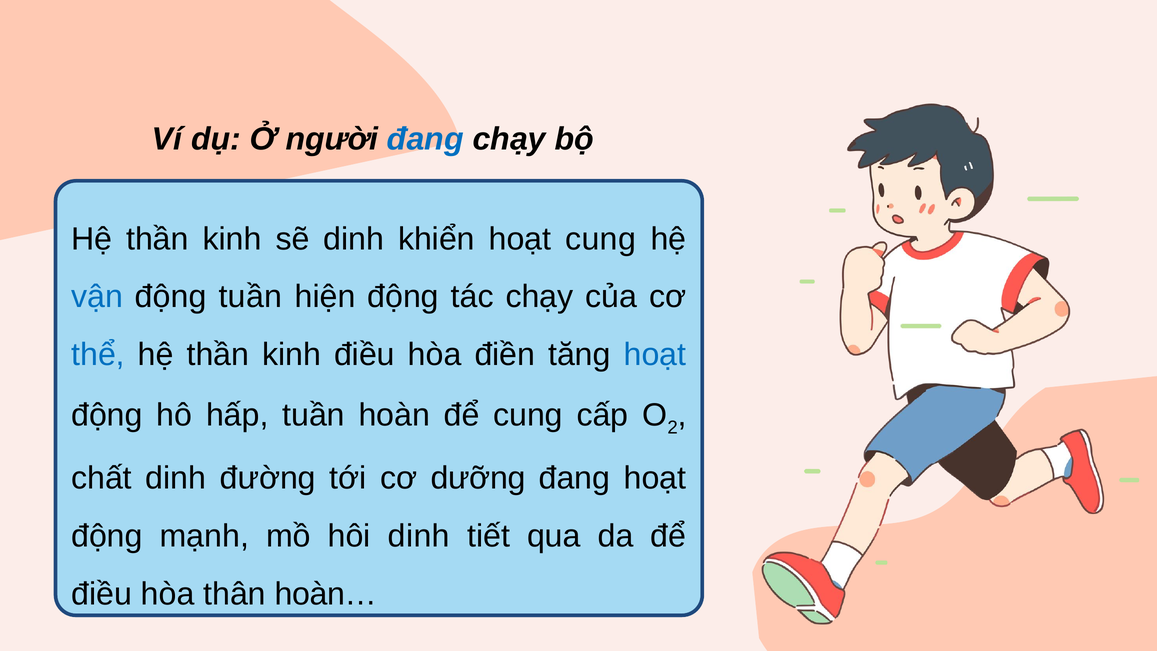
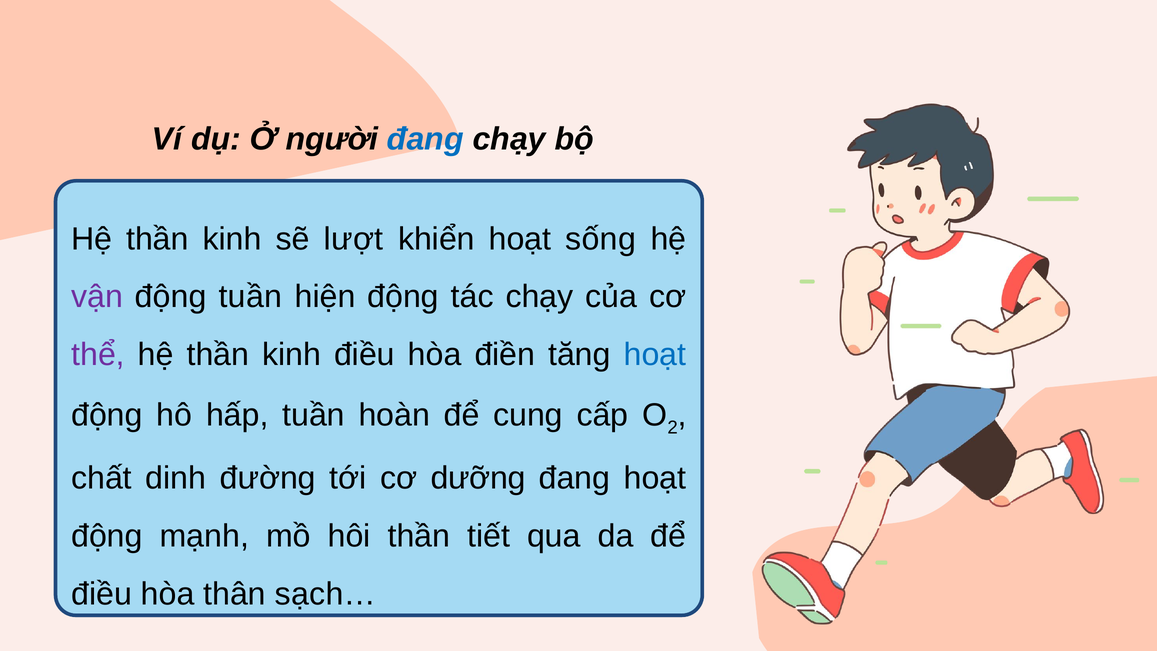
sẽ dinh: dinh -> lượt
hoạt cung: cung -> sống
vận colour: blue -> purple
thể colour: blue -> purple
hôi dinh: dinh -> thần
hoàn…: hoàn… -> sạch…
